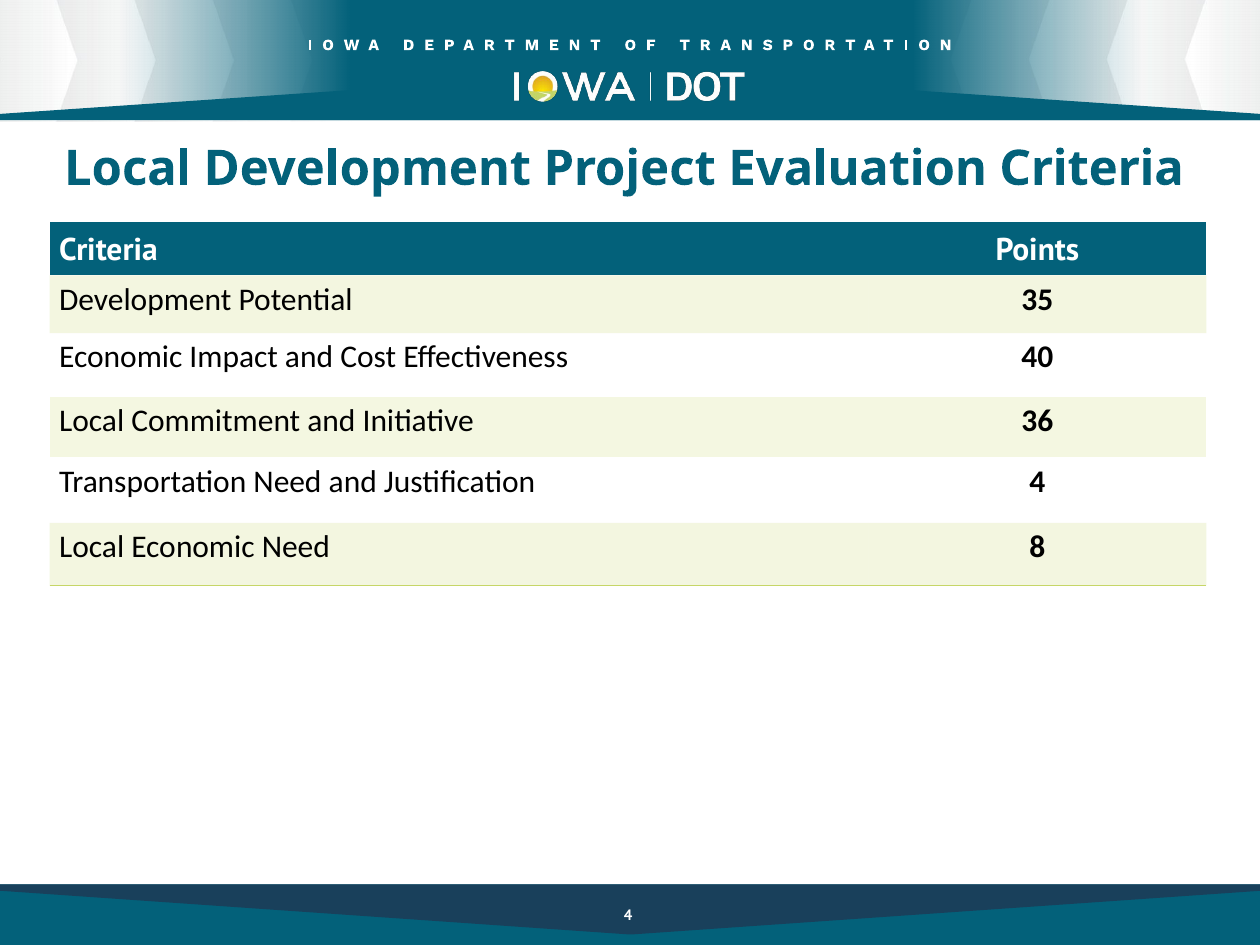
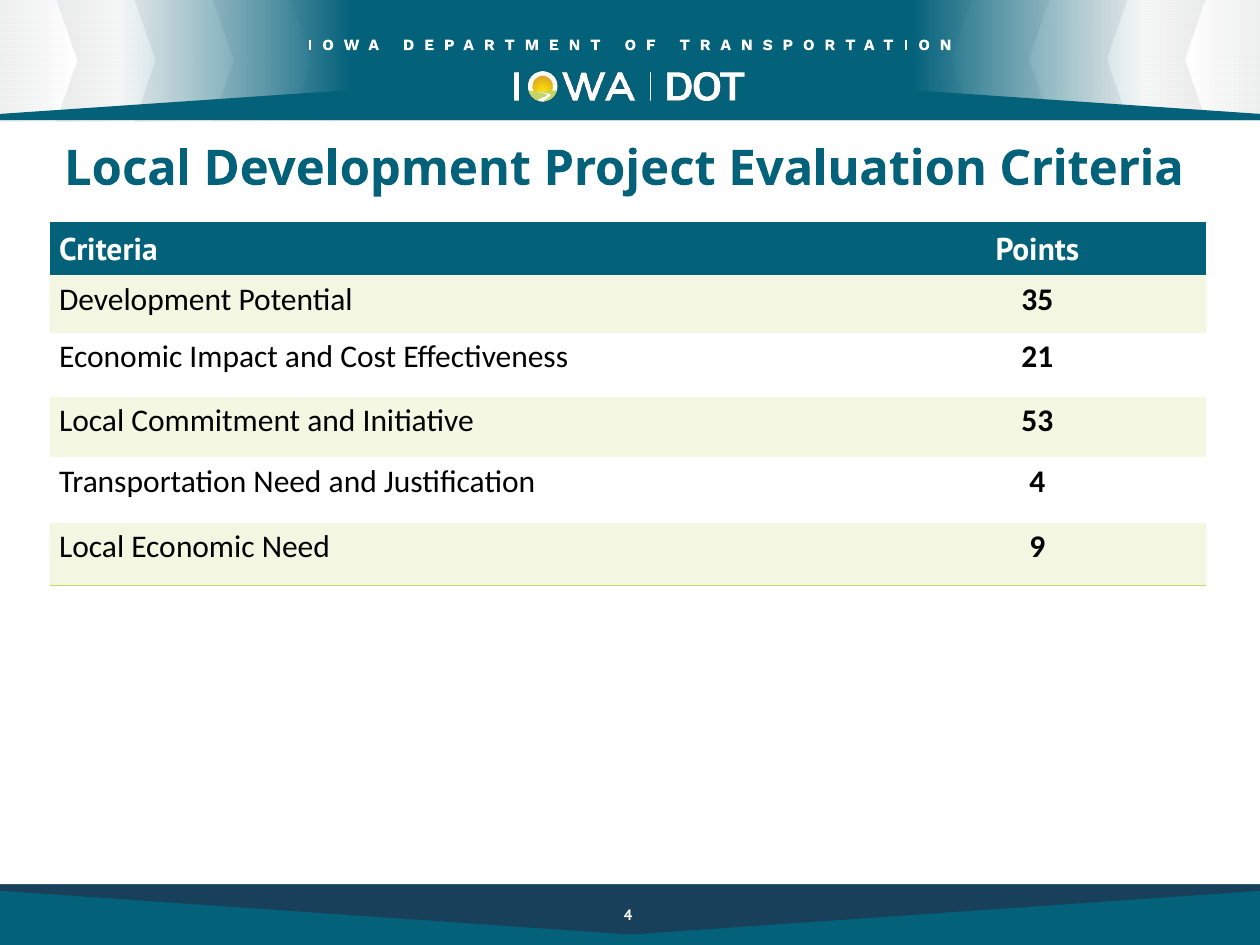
40: 40 -> 21
36: 36 -> 53
8: 8 -> 9
